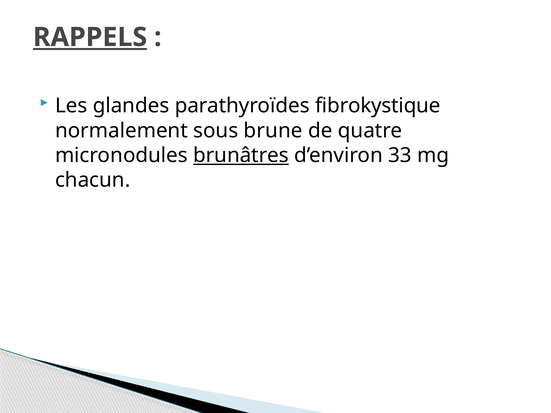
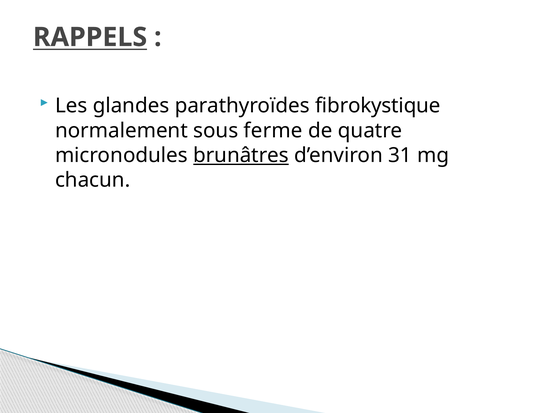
RAPPELS underline: present -> none
brune: brune -> ferme
33: 33 -> 31
